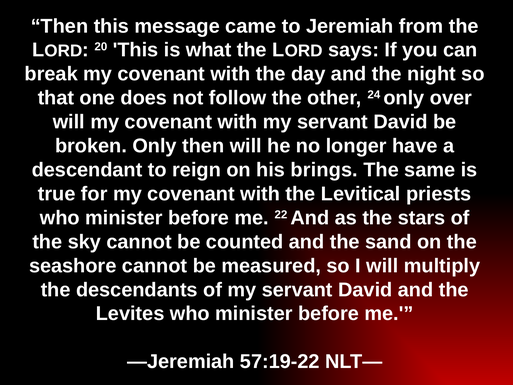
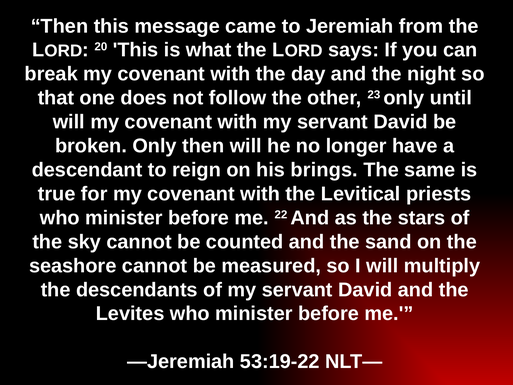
24: 24 -> 23
over: over -> until
57:19-22: 57:19-22 -> 53:19-22
